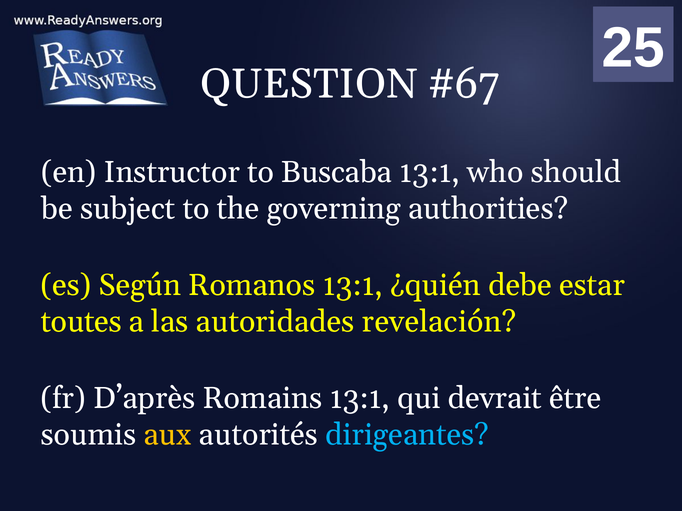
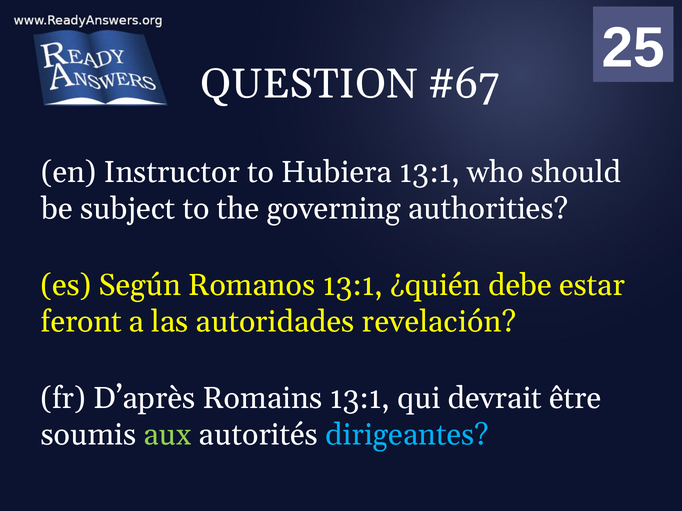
Buscaba: Buscaba -> Hubiera
toutes: toutes -> feront
aux colour: yellow -> light green
